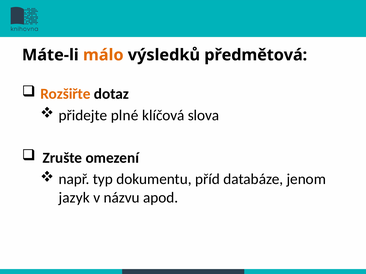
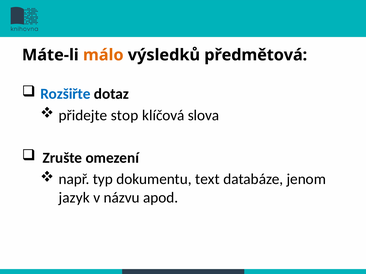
Rozšiřte colour: orange -> blue
plné: plné -> stop
příd: příd -> text
